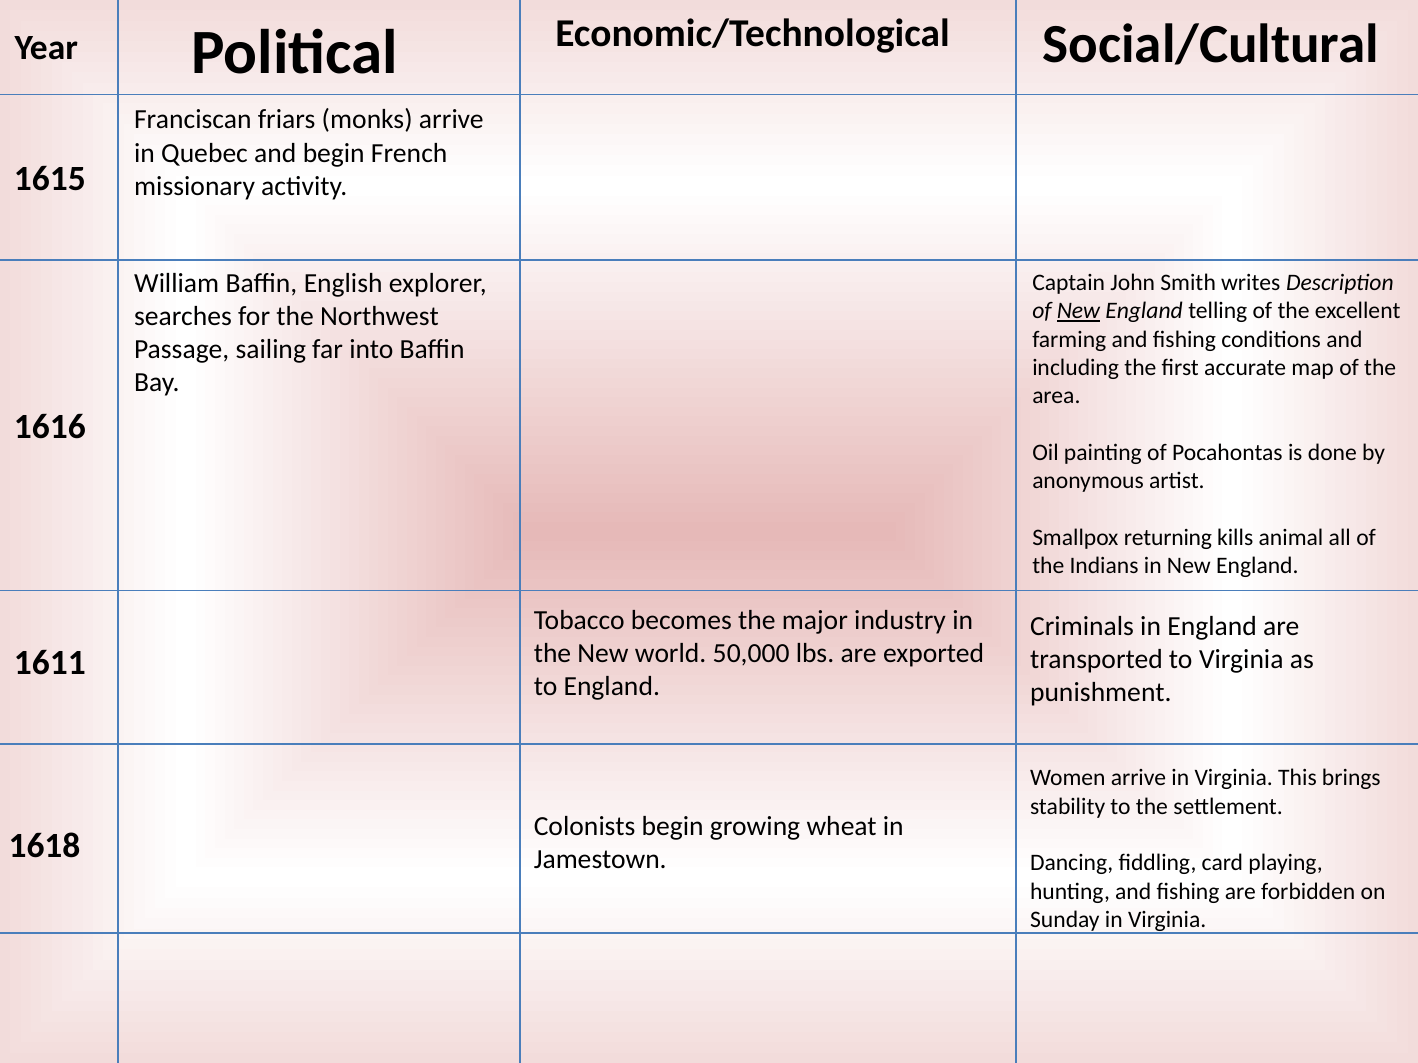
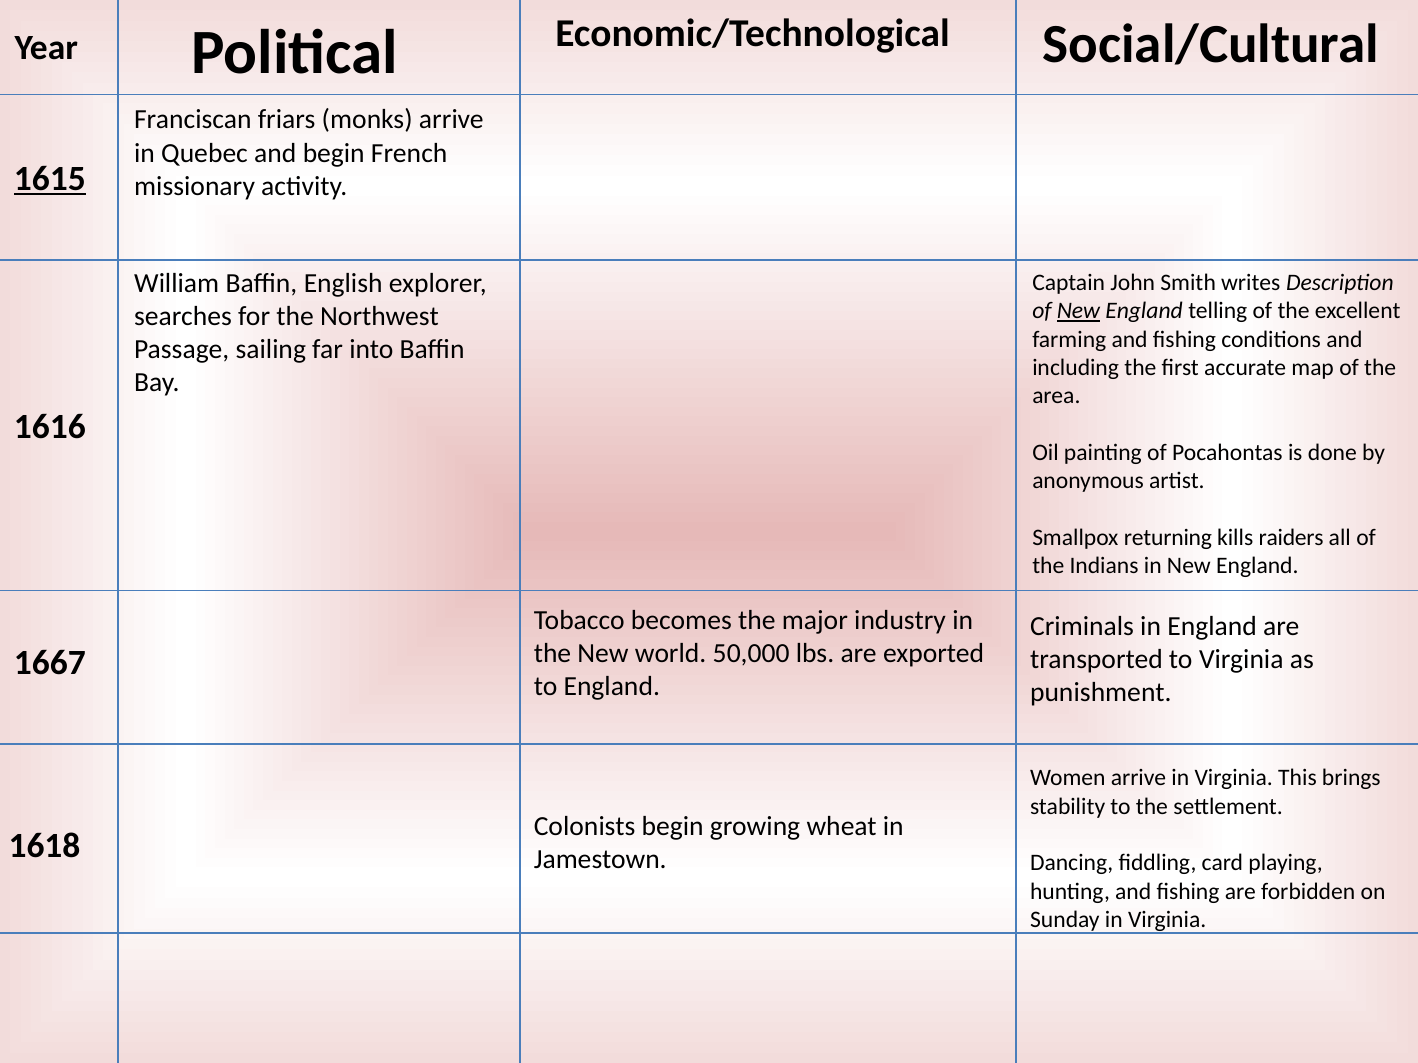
1615 underline: none -> present
animal: animal -> raiders
1611: 1611 -> 1667
